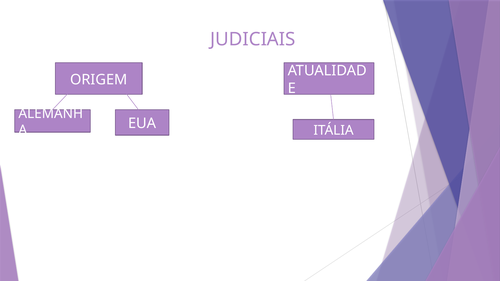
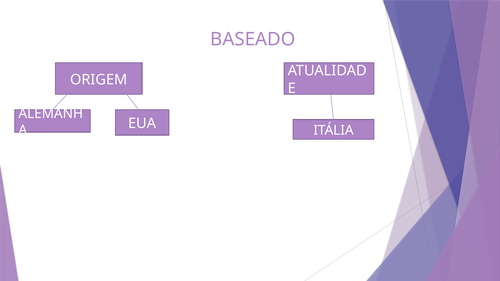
JUDICIAIS: JUDICIAIS -> BASEADO
